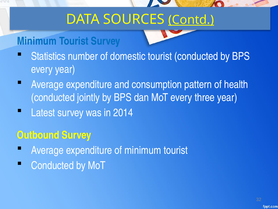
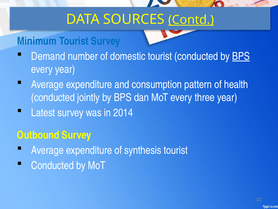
Statistics: Statistics -> Demand
BPS at (241, 56) underline: none -> present
of minimum: minimum -> synthesis
